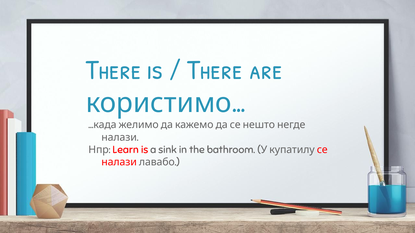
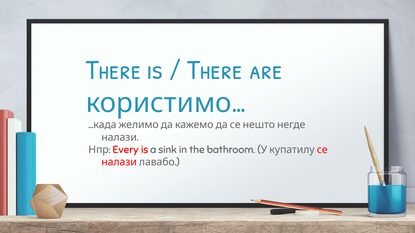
Learn: Learn -> Every
